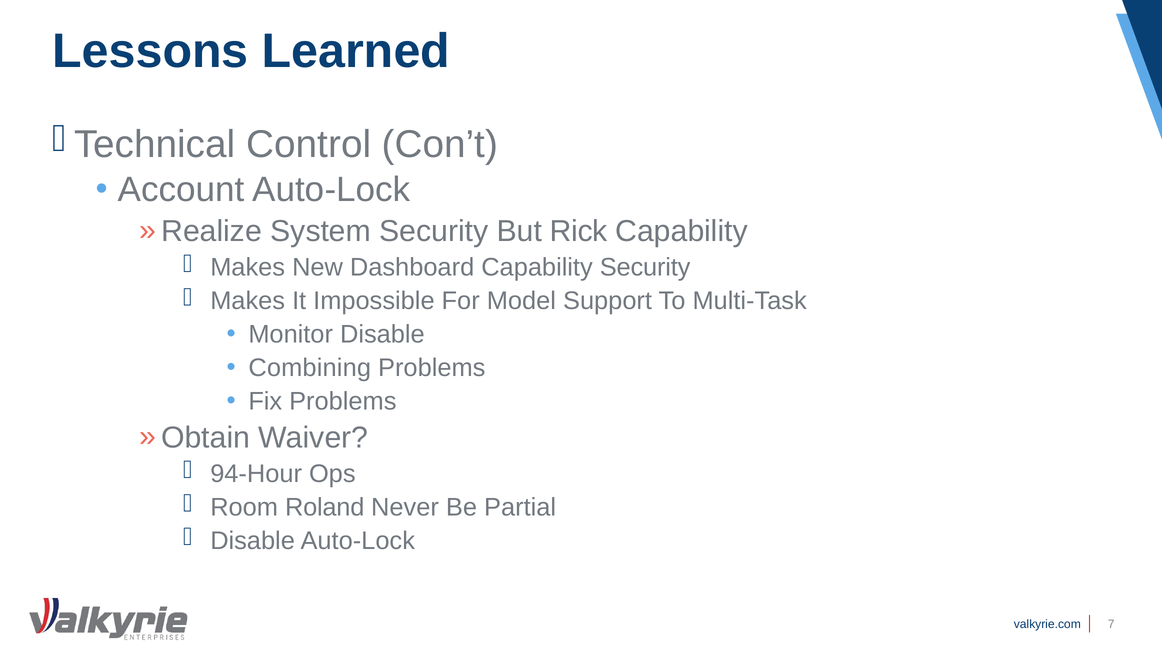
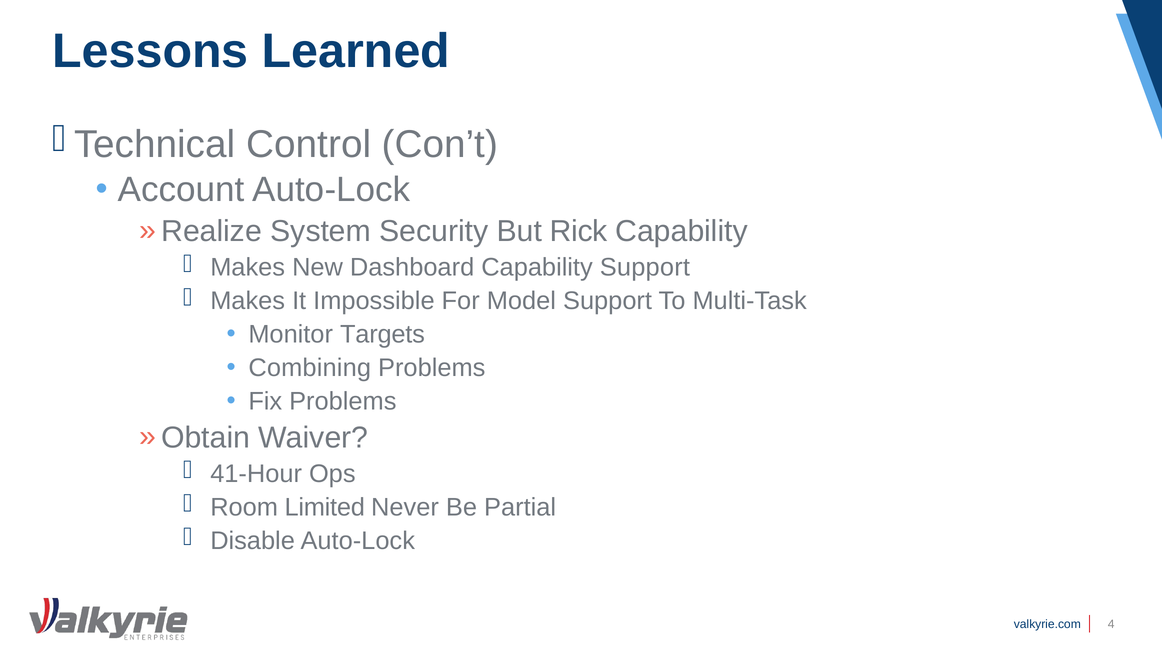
Capability Security: Security -> Support
Monitor Disable: Disable -> Targets
94-Hour: 94-Hour -> 41-Hour
Roland: Roland -> Limited
7: 7 -> 4
